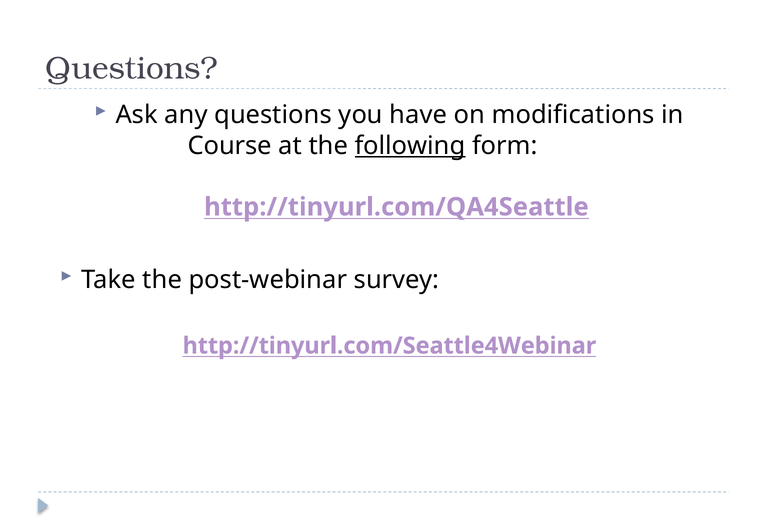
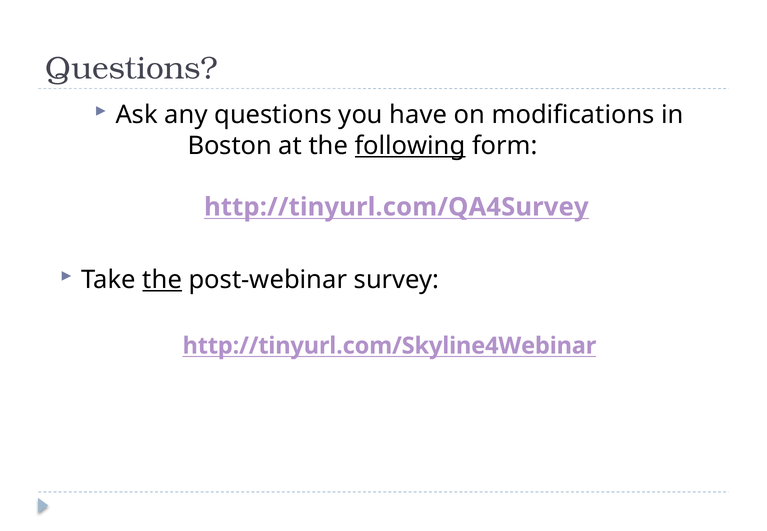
Course: Course -> Boston
http://tinyurl.com/QA4Seattle: http://tinyurl.com/QA4Seattle -> http://tinyurl.com/QA4Survey
the at (162, 280) underline: none -> present
http://tinyurl.com/Seattle4Webinar: http://tinyurl.com/Seattle4Webinar -> http://tinyurl.com/Skyline4Webinar
